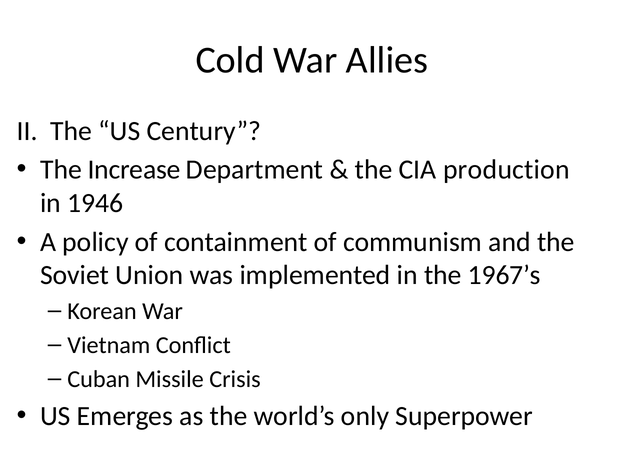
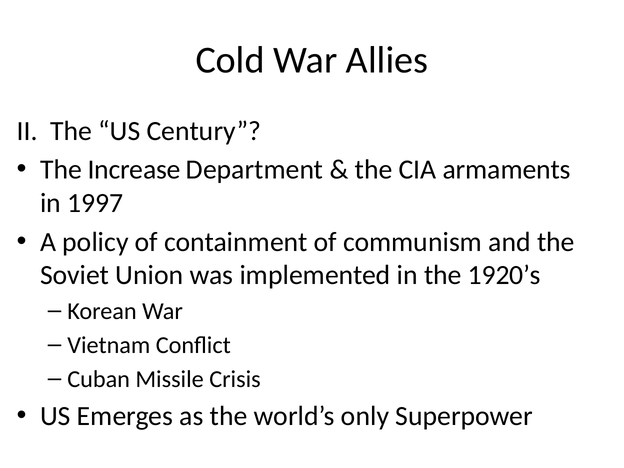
production: production -> armaments
1946: 1946 -> 1997
1967’s: 1967’s -> 1920’s
